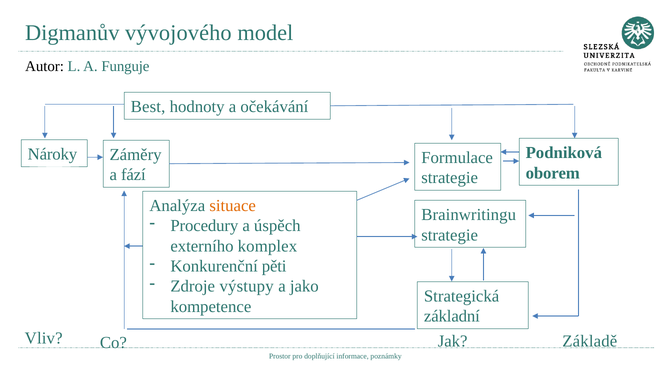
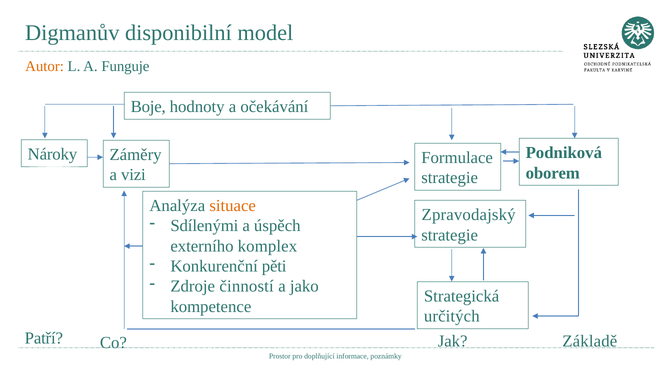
vývojového: vývojového -> disponibilní
Autor colour: black -> orange
Best: Best -> Boje
fází: fází -> vizi
Brainwritingu: Brainwritingu -> Zpravodajský
Procedury: Procedury -> Sdílenými
výstupy: výstupy -> činností
základní: základní -> určitých
Vliv: Vliv -> Patří
